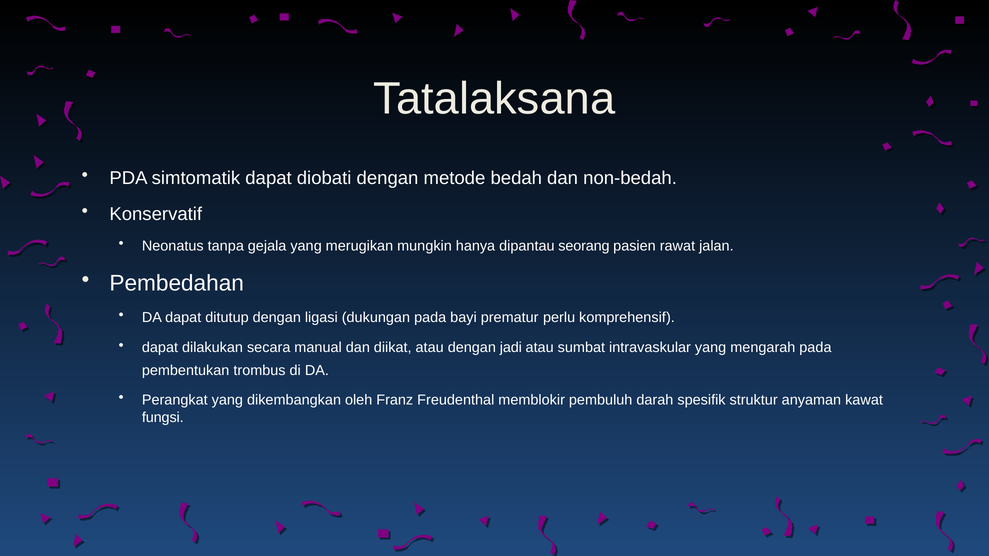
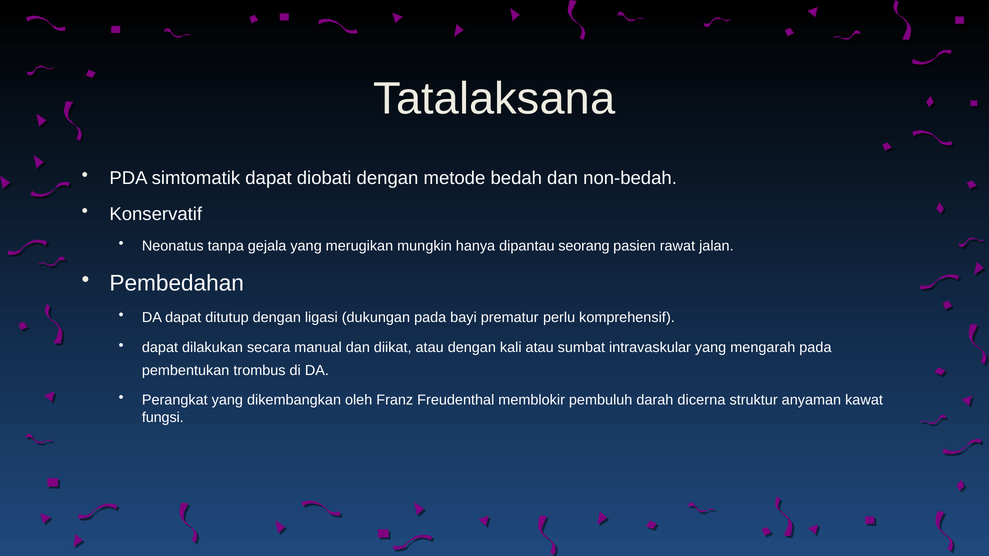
jadi: jadi -> kali
spesifik: spesifik -> dicerna
